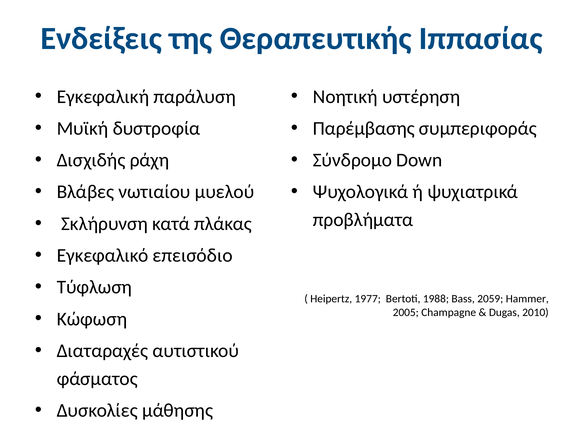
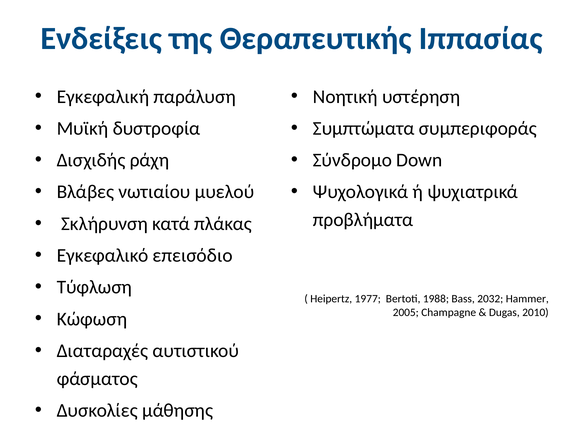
Παρέμβασης: Παρέμβασης -> Συμπτώματα
2059: 2059 -> 2032
